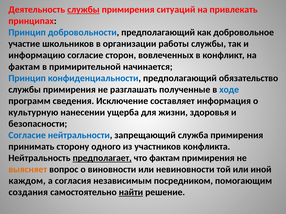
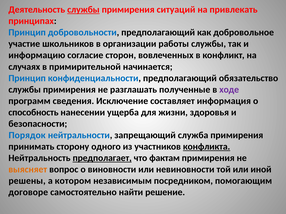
фактам at (24, 67): фактам -> случаях
ходе colour: blue -> purple
культурную: культурную -> способность
Согласие at (27, 135): Согласие -> Порядок
конфликта underline: none -> present
каждом: каждом -> решены
согласия: согласия -> котором
создания: создания -> договоре
найти underline: present -> none
